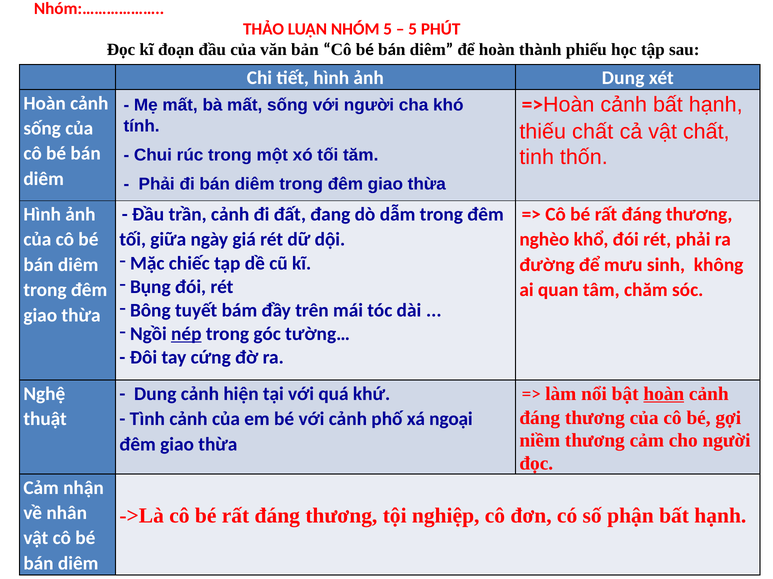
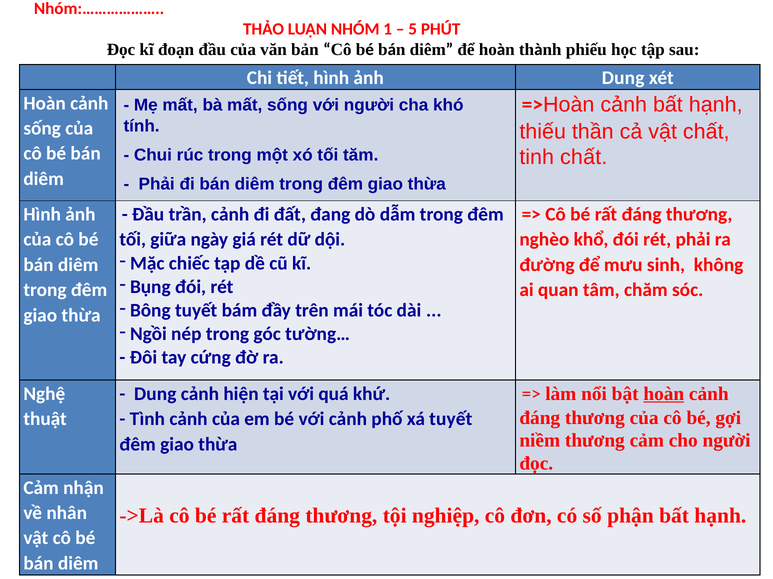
NHÓM 5: 5 -> 1
thiếu chất: chất -> thần
tinh thốn: thốn -> chất
nép underline: present -> none
xá ngoại: ngoại -> tuyết
